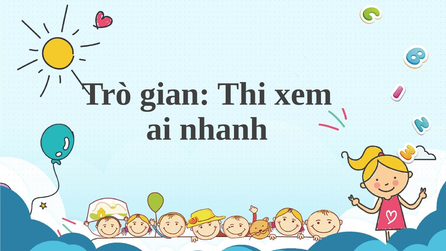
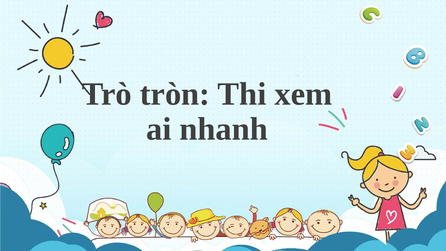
gian: gian -> tròn
